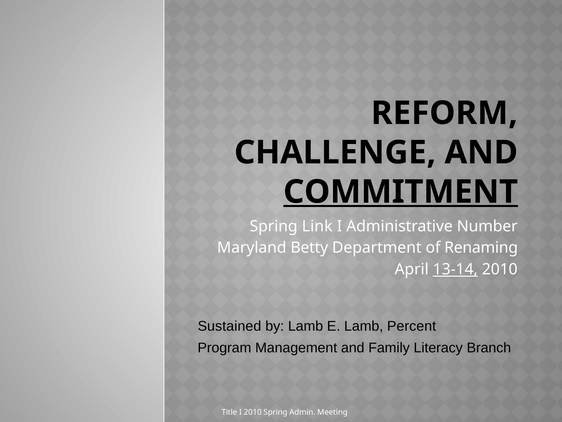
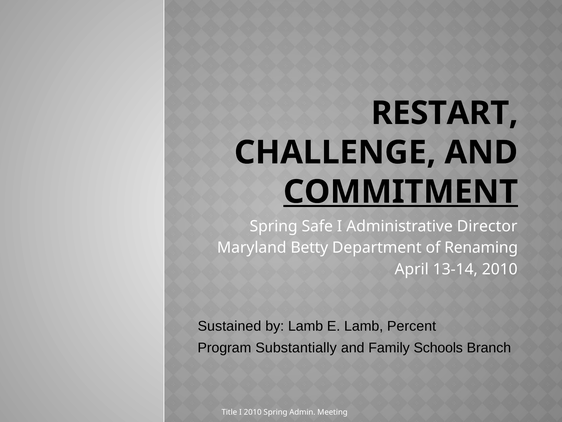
REFORM: REFORM -> RESTART
Link: Link -> Safe
Number: Number -> Director
13-14 underline: present -> none
Management: Management -> Substantially
Literacy: Literacy -> Schools
